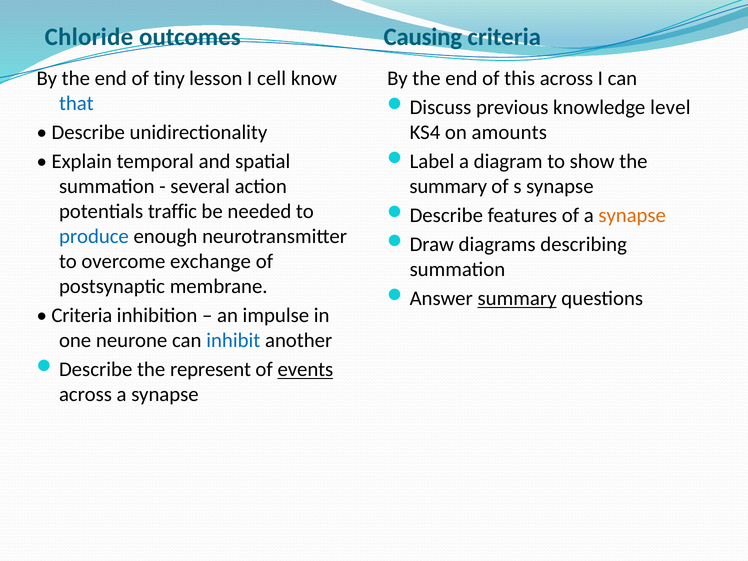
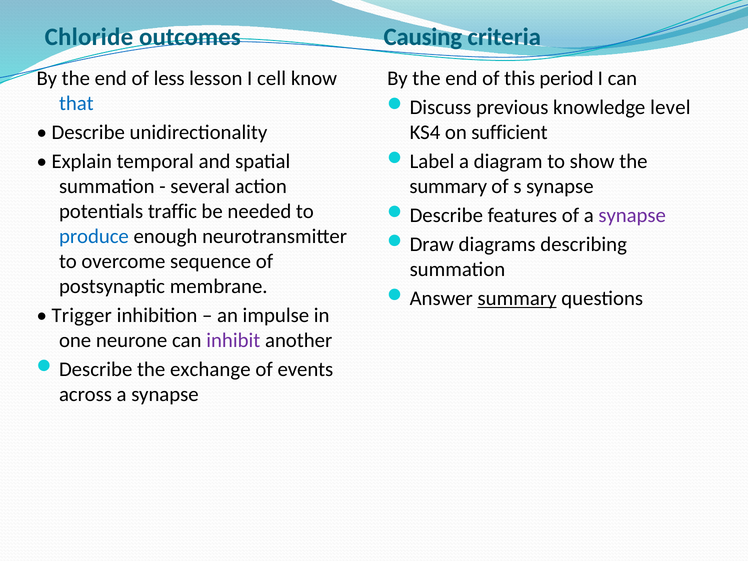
this across: across -> period
tiny: tiny -> less
amounts: amounts -> sufficient
synapse at (632, 215) colour: orange -> purple
exchange: exchange -> sequence
Criteria at (82, 315): Criteria -> Trigger
inhibit colour: blue -> purple
represent: represent -> exchange
events underline: present -> none
